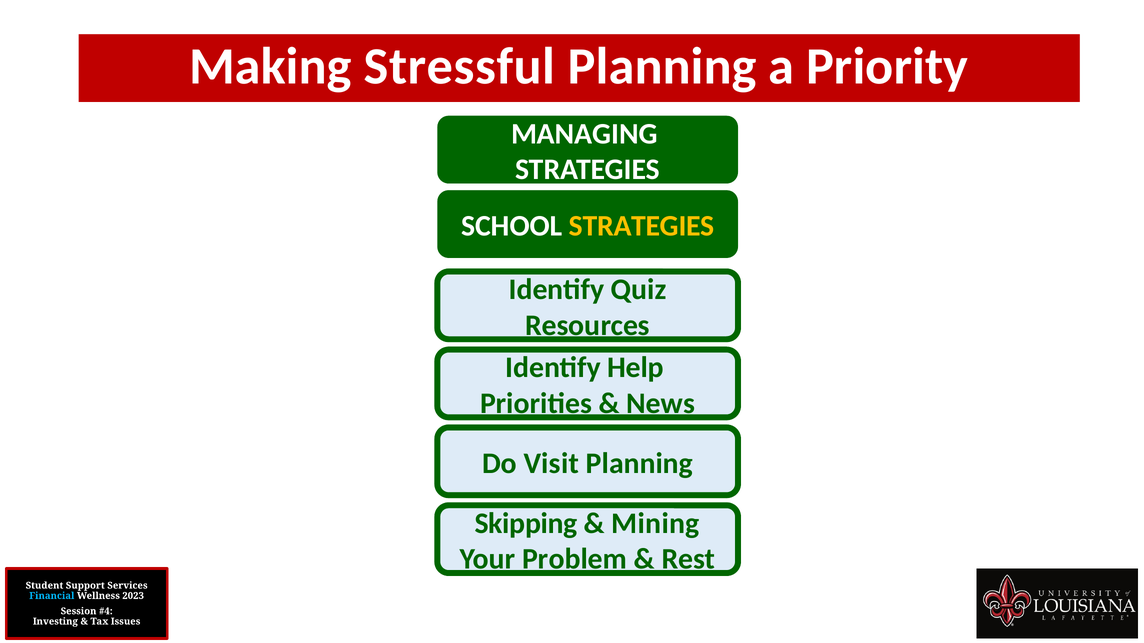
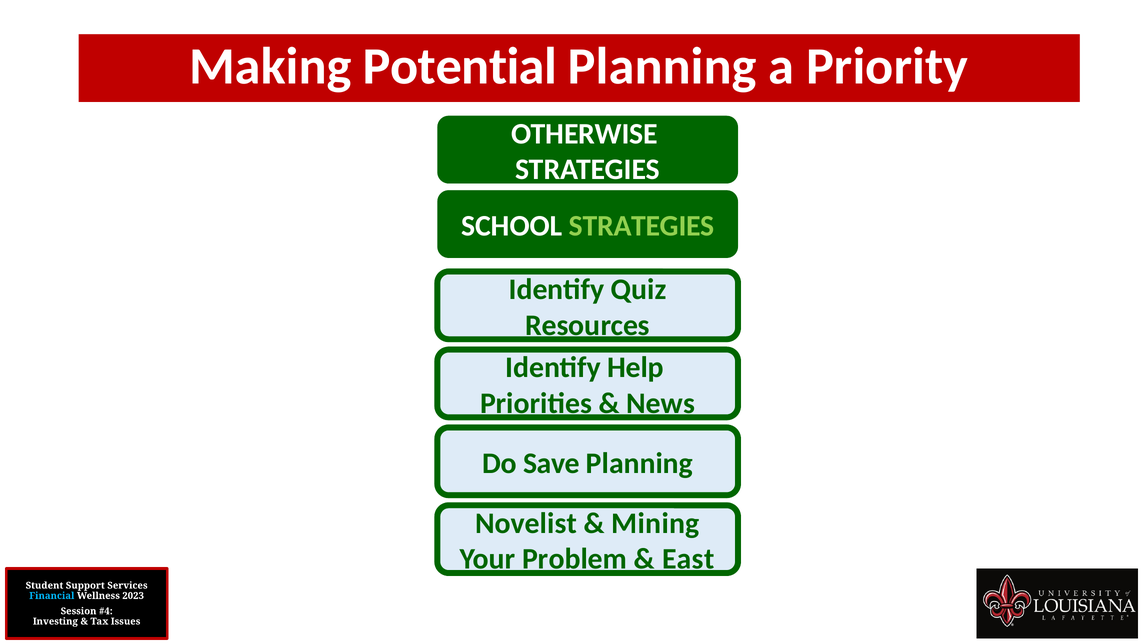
Stressful: Stressful -> Potential
MANAGING: MANAGING -> OTHERWISE
STRATEGIES at (642, 226) colour: yellow -> light green
Visit: Visit -> Save
Skipping: Skipping -> Novelist
Rest: Rest -> East
